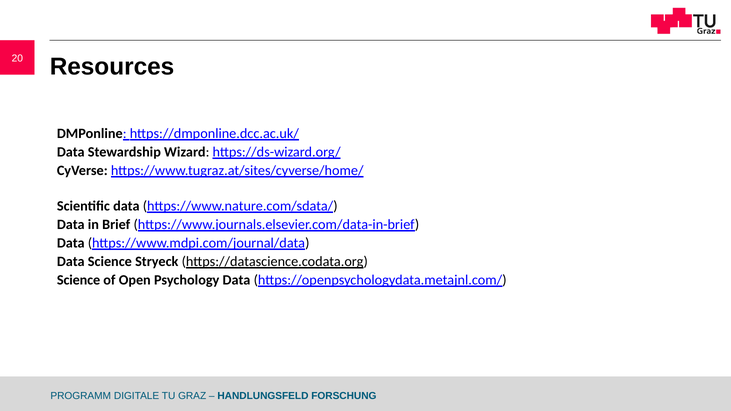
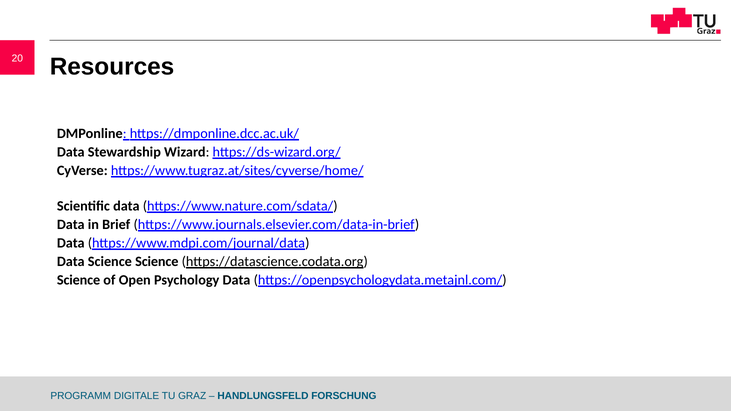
Science Stryeck: Stryeck -> Science
